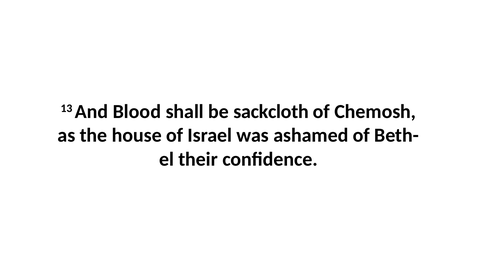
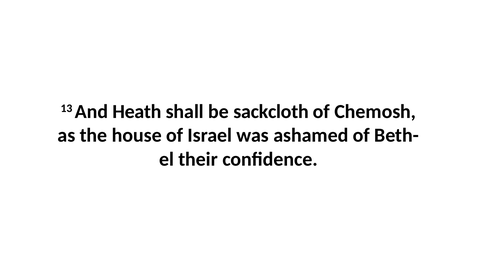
Blood: Blood -> Heath
